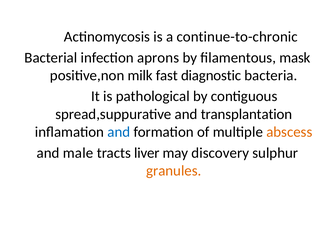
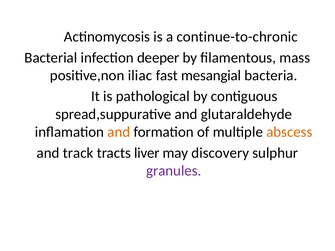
aprons: aprons -> deeper
mask: mask -> mass
milk: milk -> iliac
diagnostic: diagnostic -> mesangial
transplantation: transplantation -> glutaraldehyde
and at (119, 132) colour: blue -> orange
male: male -> track
granules colour: orange -> purple
